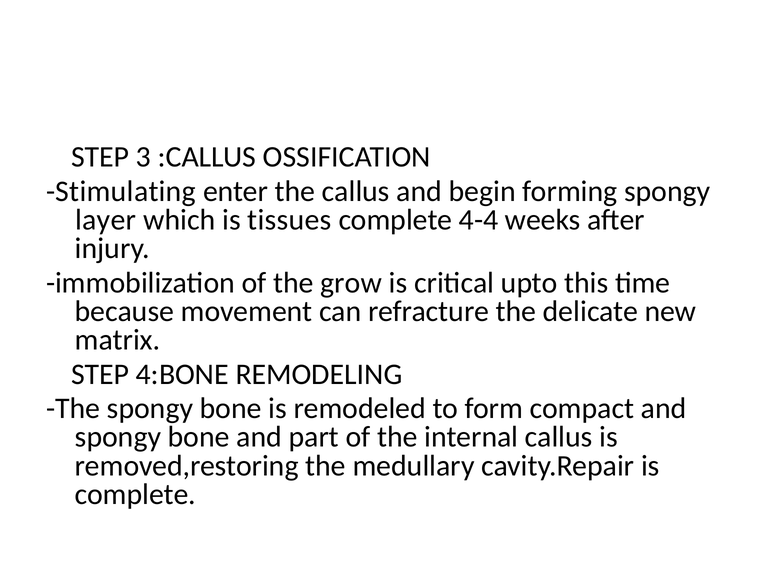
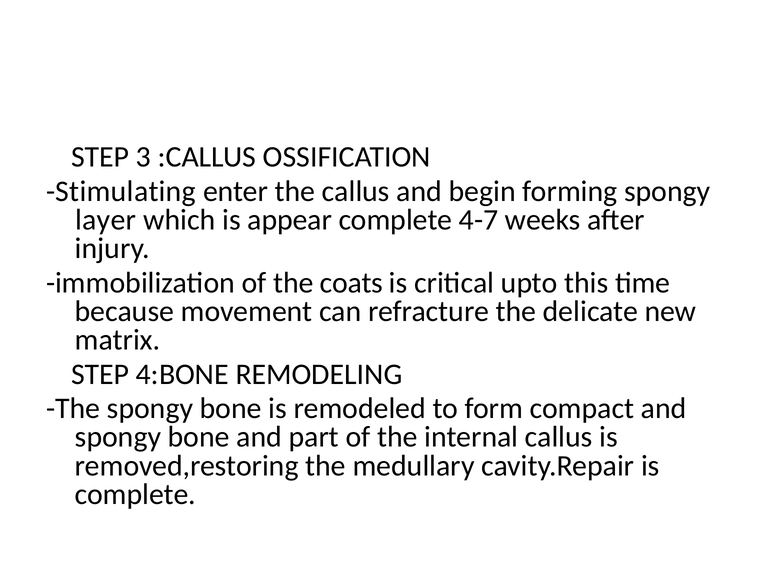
tissues: tissues -> appear
4-4: 4-4 -> 4-7
grow: grow -> coats
